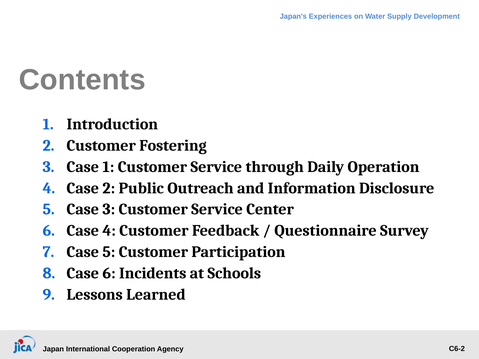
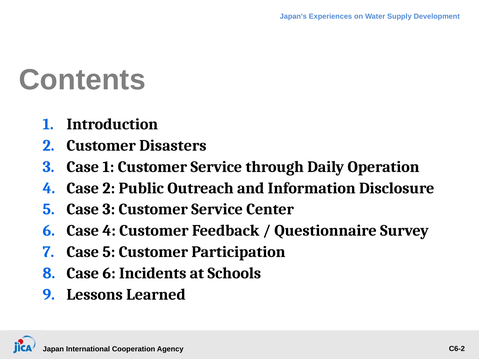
Fostering: Fostering -> Disasters
